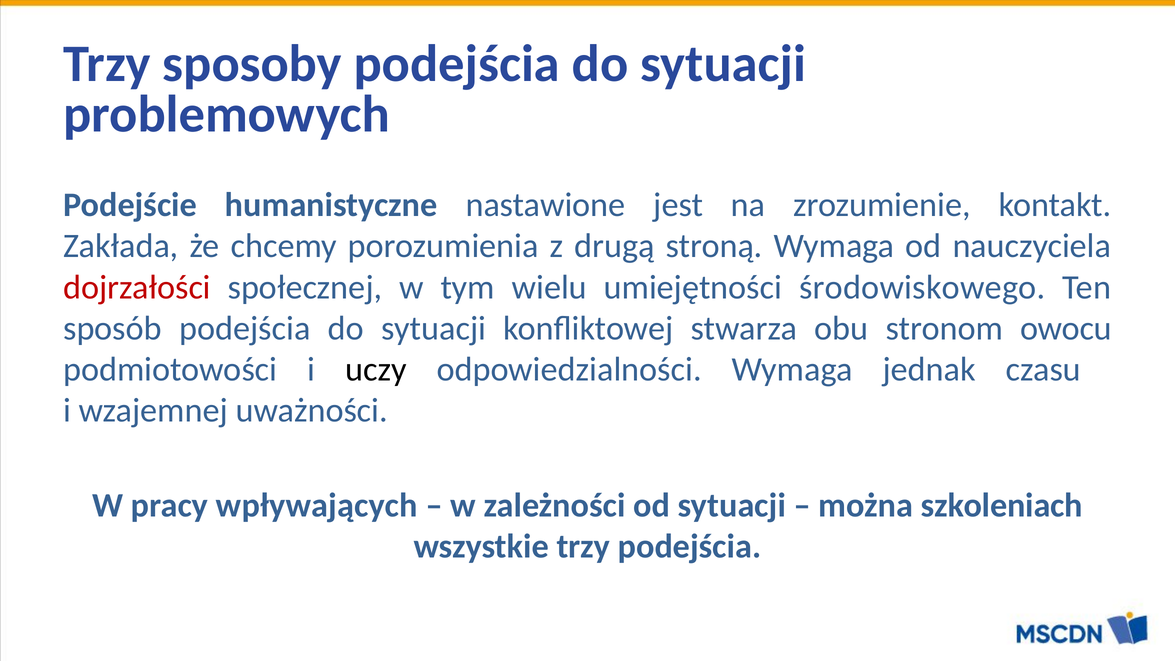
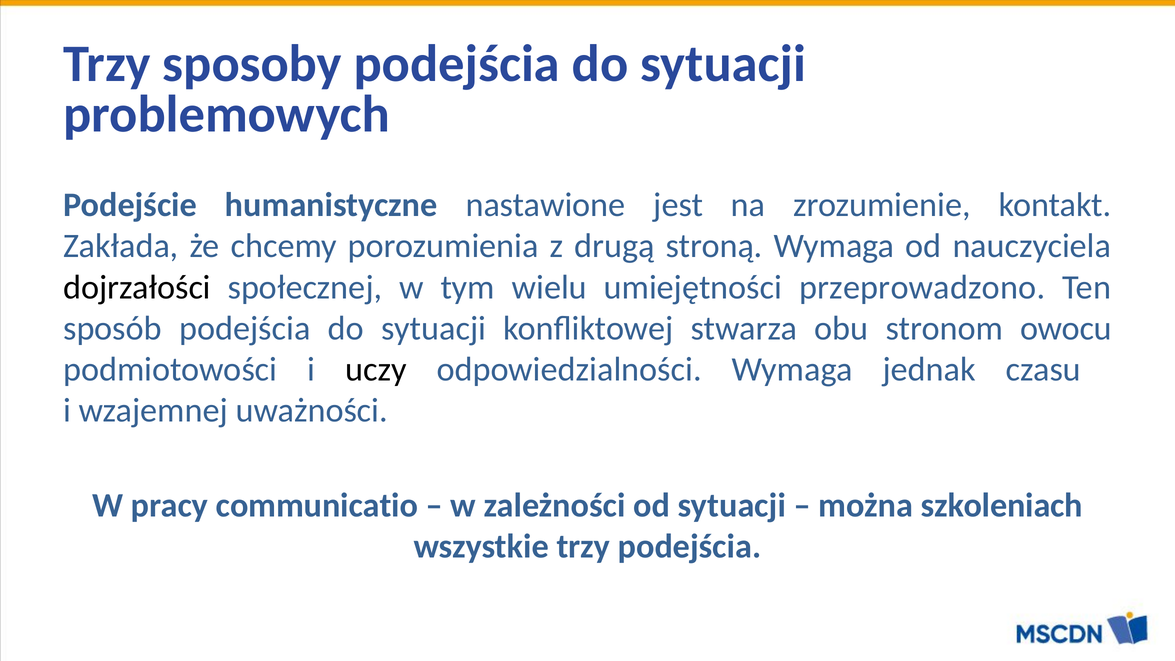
dojrzałości colour: red -> black
środowiskowego: środowiskowego -> przeprowadzono
wpływających: wpływających -> communicatio
